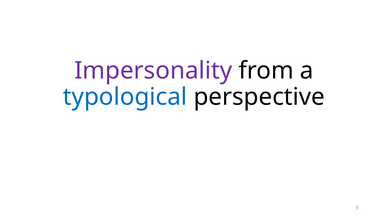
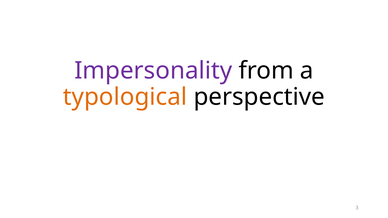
typological colour: blue -> orange
